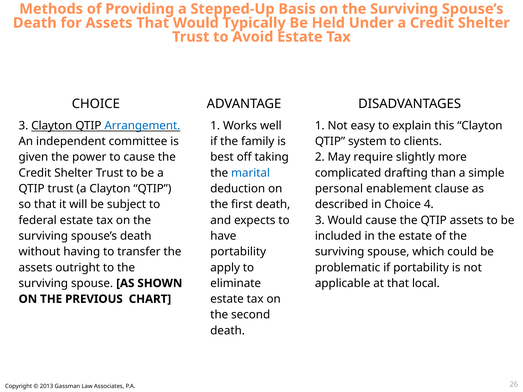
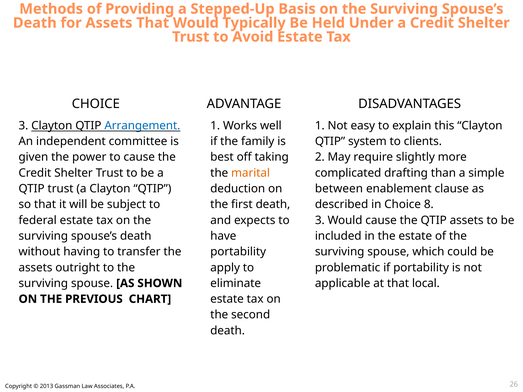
marital colour: blue -> orange
personal: personal -> between
4: 4 -> 8
